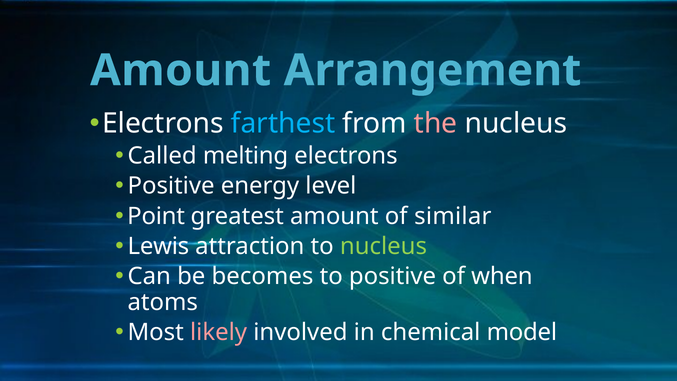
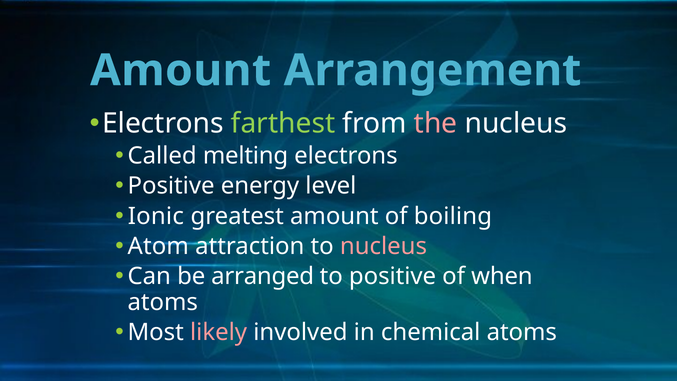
farthest colour: light blue -> light green
Point: Point -> Ionic
similar: similar -> boiling
Lewis: Lewis -> Atom
nucleus at (383, 246) colour: light green -> pink
becomes: becomes -> arranged
chemical model: model -> atoms
